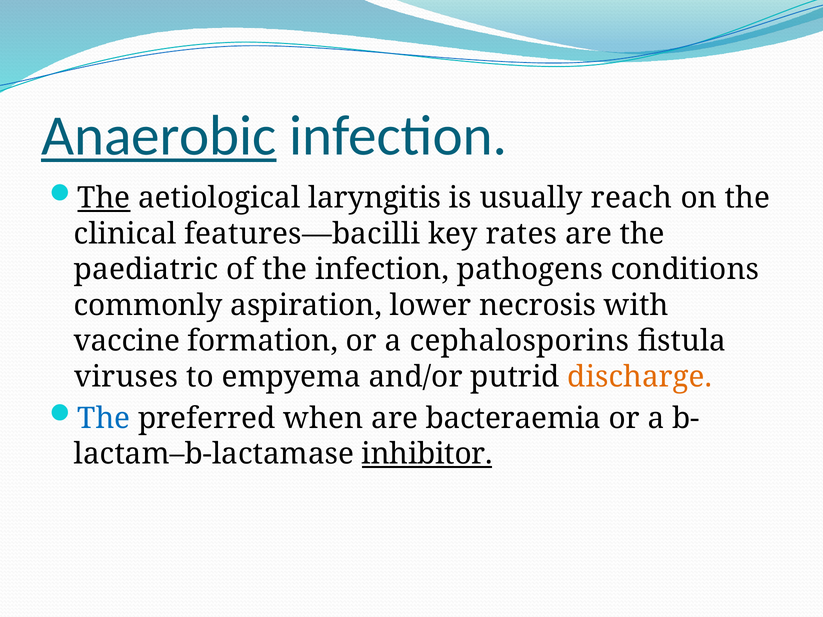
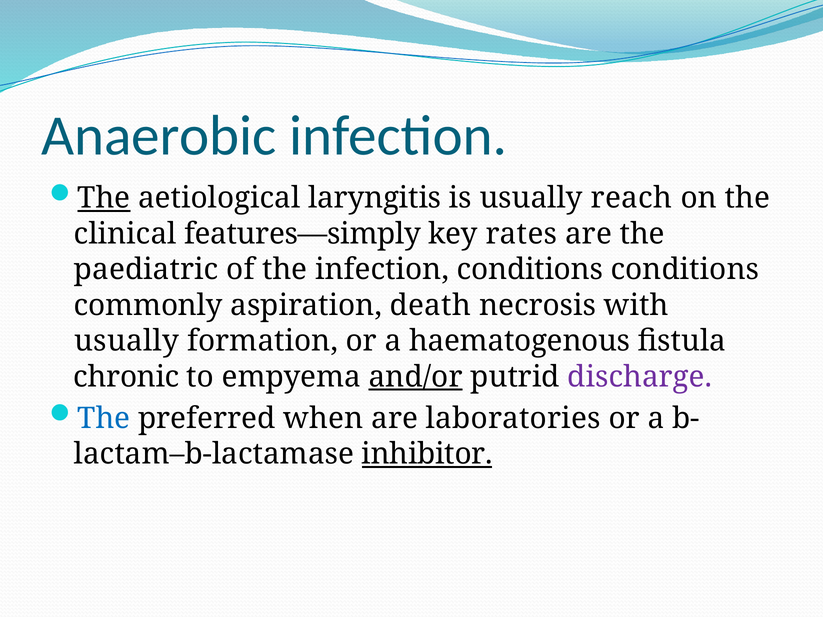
Anaerobic underline: present -> none
features—bacilli: features—bacilli -> features—simply
infection pathogens: pathogens -> conditions
lower: lower -> death
vaccine at (127, 341): vaccine -> usually
cephalosporins: cephalosporins -> haematogenous
viruses: viruses -> chronic
and/or underline: none -> present
discharge colour: orange -> purple
bacteraemia: bacteraemia -> laboratories
